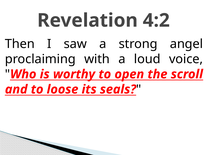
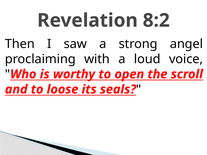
4:2: 4:2 -> 8:2
